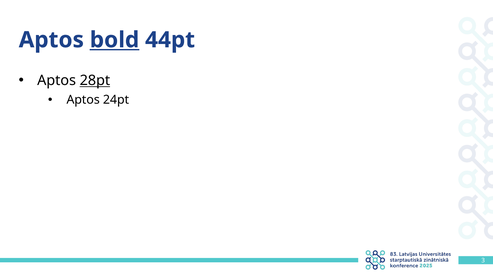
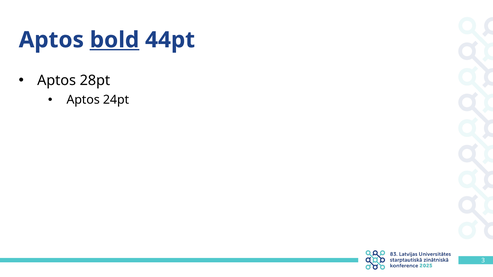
28pt underline: present -> none
